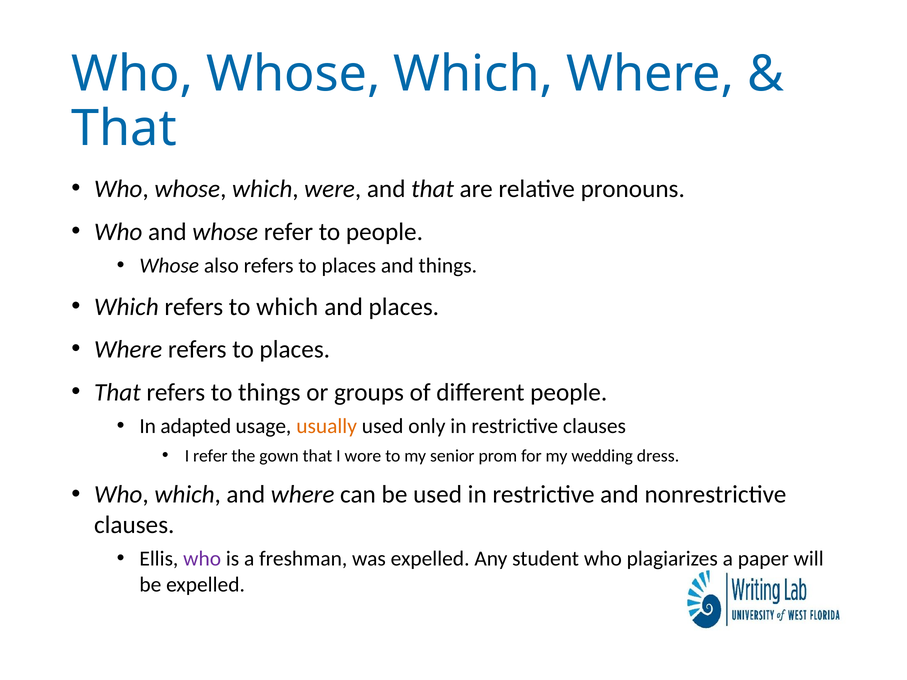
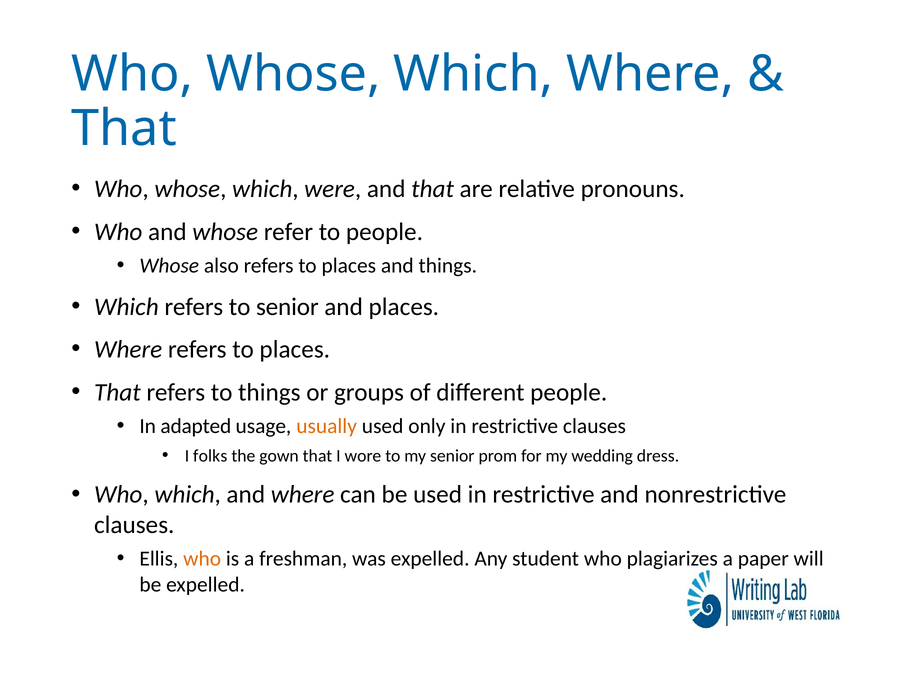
to which: which -> senior
I refer: refer -> folks
who at (202, 559) colour: purple -> orange
